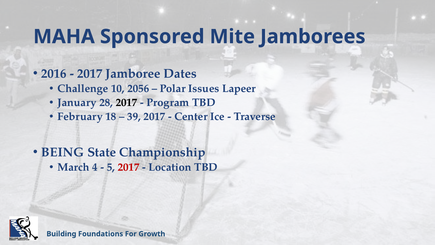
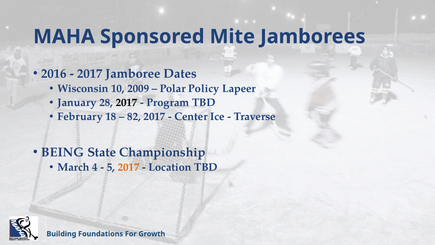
Challenge: Challenge -> Wisconsin
2056: 2056 -> 2009
Issues: Issues -> Policy
39: 39 -> 82
2017 at (129, 167) colour: red -> orange
